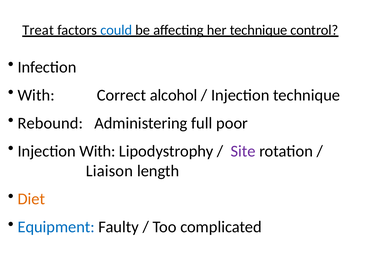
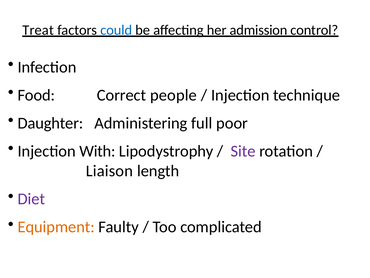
her technique: technique -> admission
With at (36, 95): With -> Food
alcohol: alcohol -> people
Rebound: Rebound -> Daughter
Diet colour: orange -> purple
Equipment colour: blue -> orange
